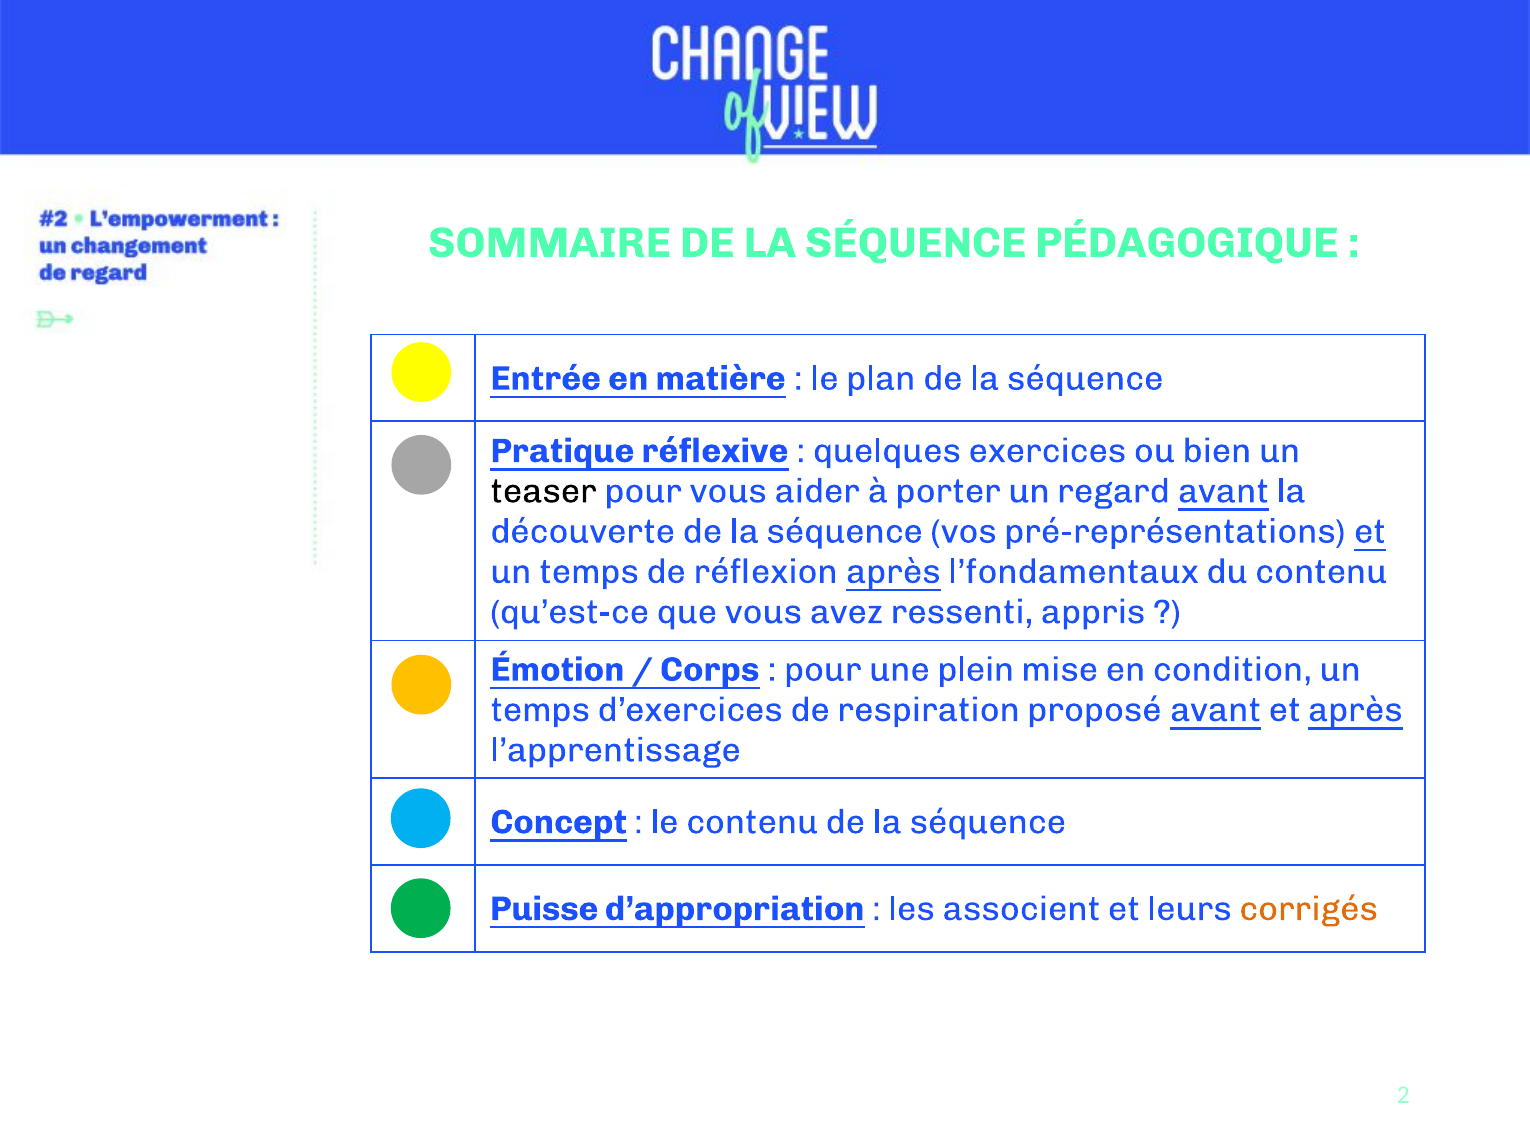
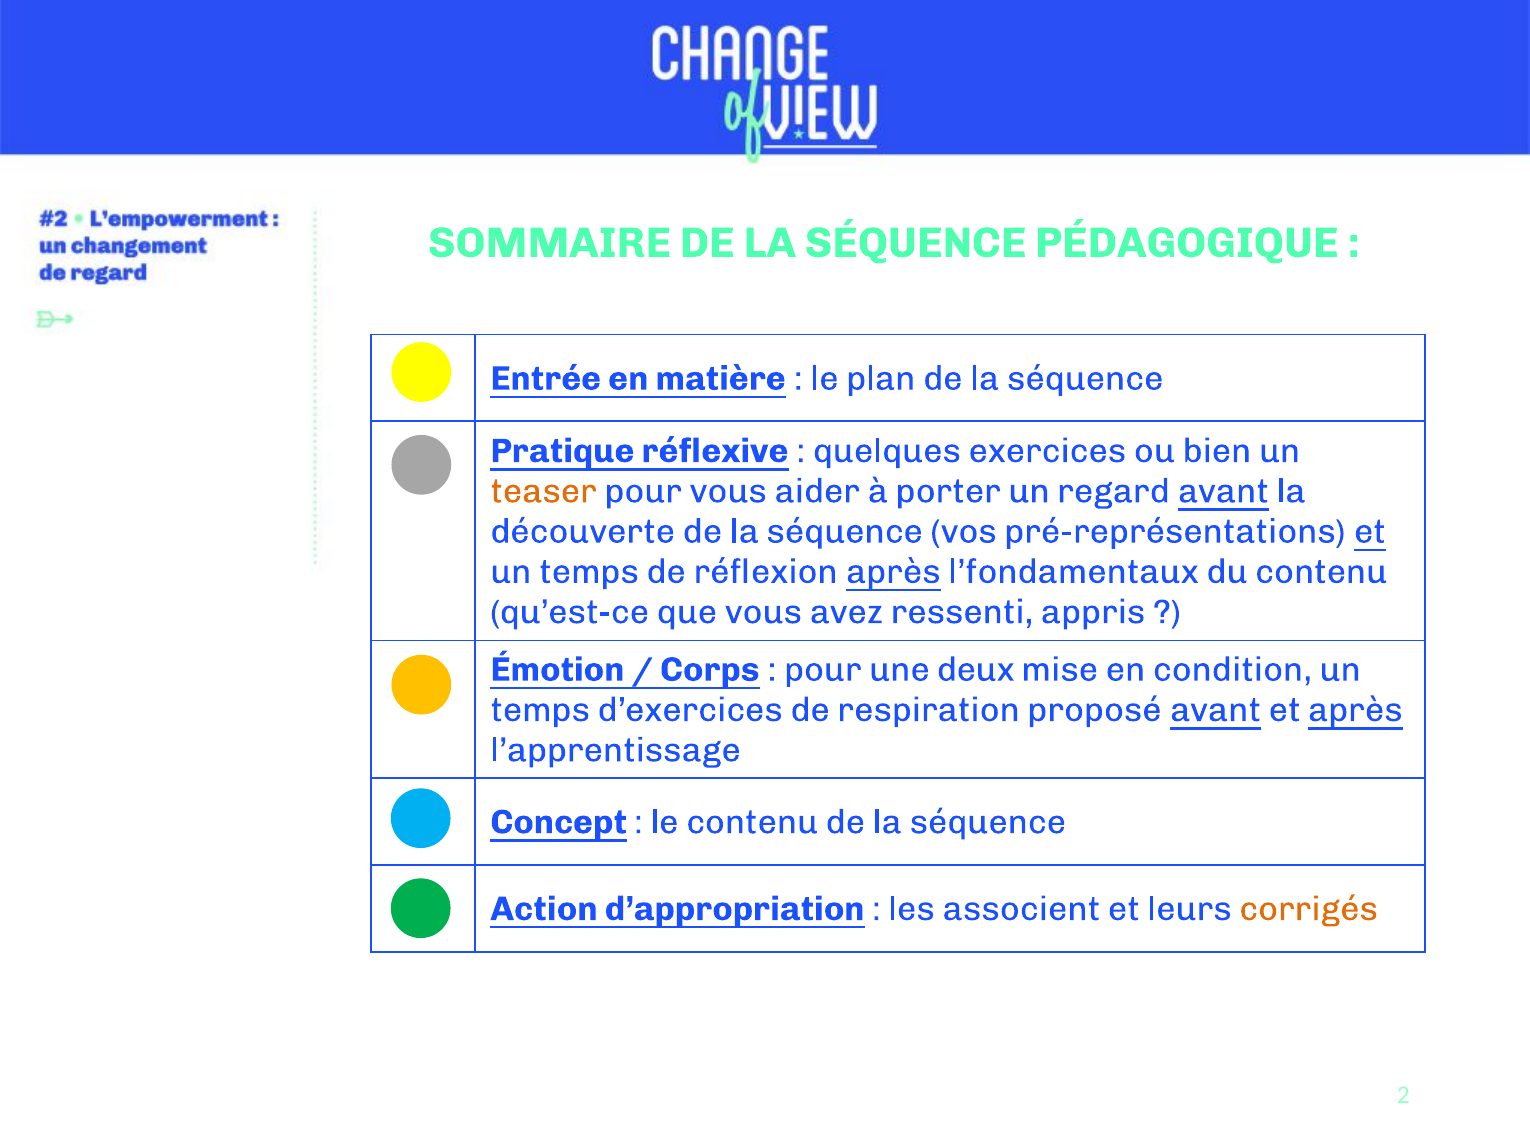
teaser colour: black -> orange
plein: plein -> deux
Puisse: Puisse -> Action
